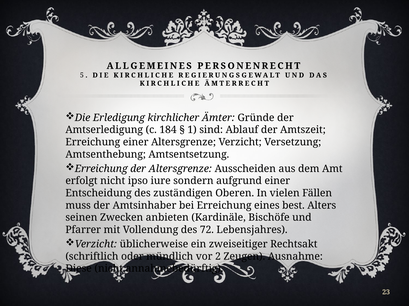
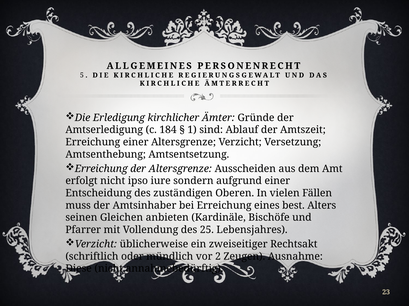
Zwecken: Zwecken -> Gleichen
72: 72 -> 25
